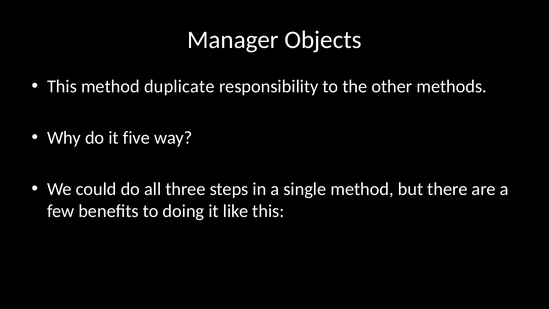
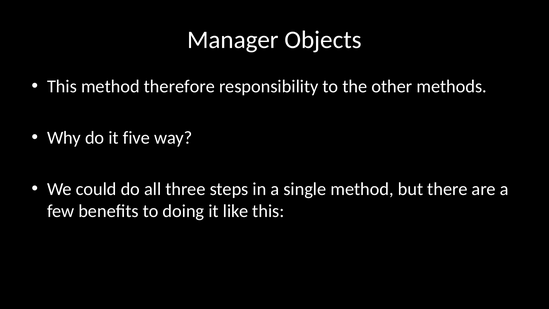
duplicate: duplicate -> therefore
